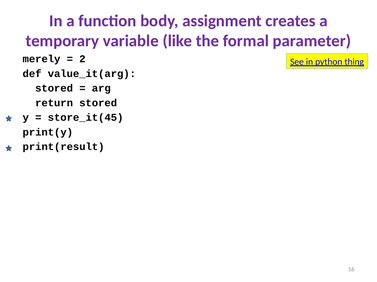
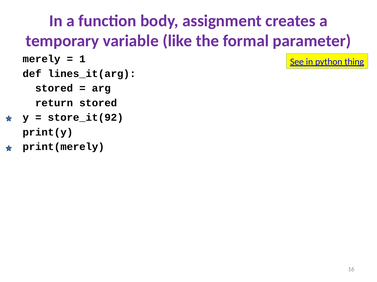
2: 2 -> 1
value_it(arg: value_it(arg -> lines_it(arg
store_it(45: store_it(45 -> store_it(92
print(result: print(result -> print(merely
